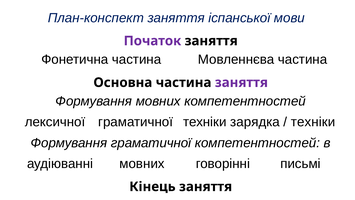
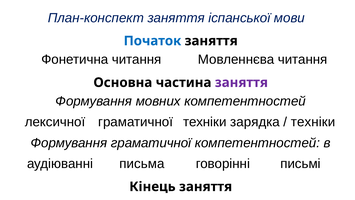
Початок colour: purple -> blue
Фонетична частина: частина -> читання
Мовленнєва частина: частина -> читання
аудіюванні мовних: мовних -> письма
